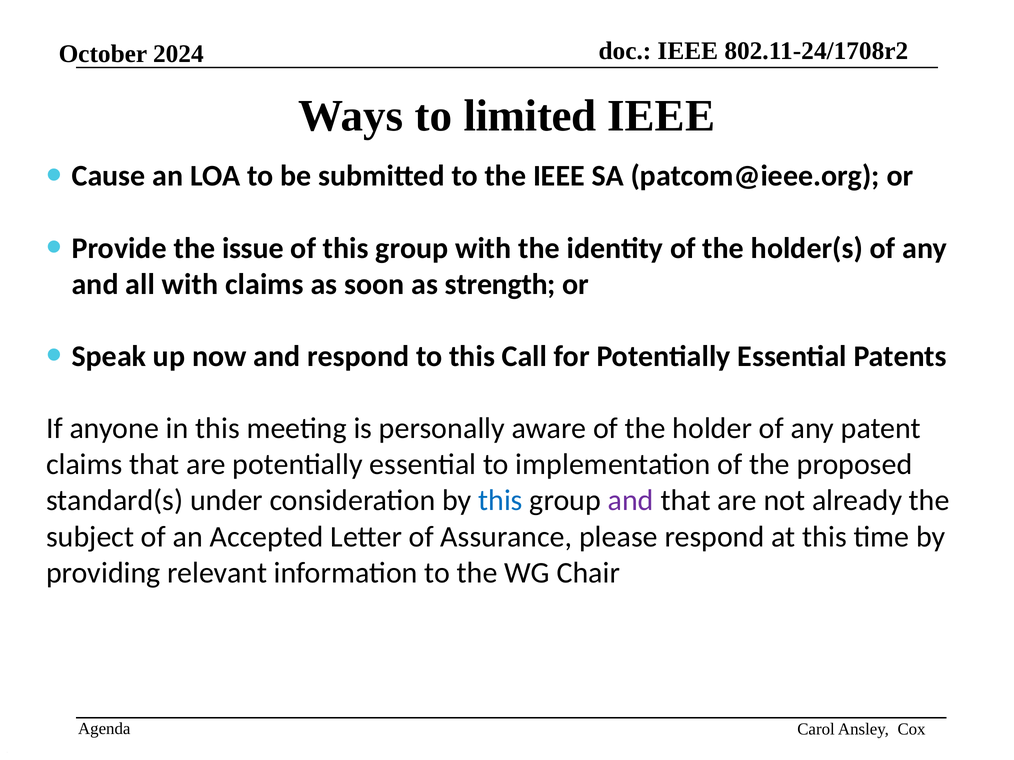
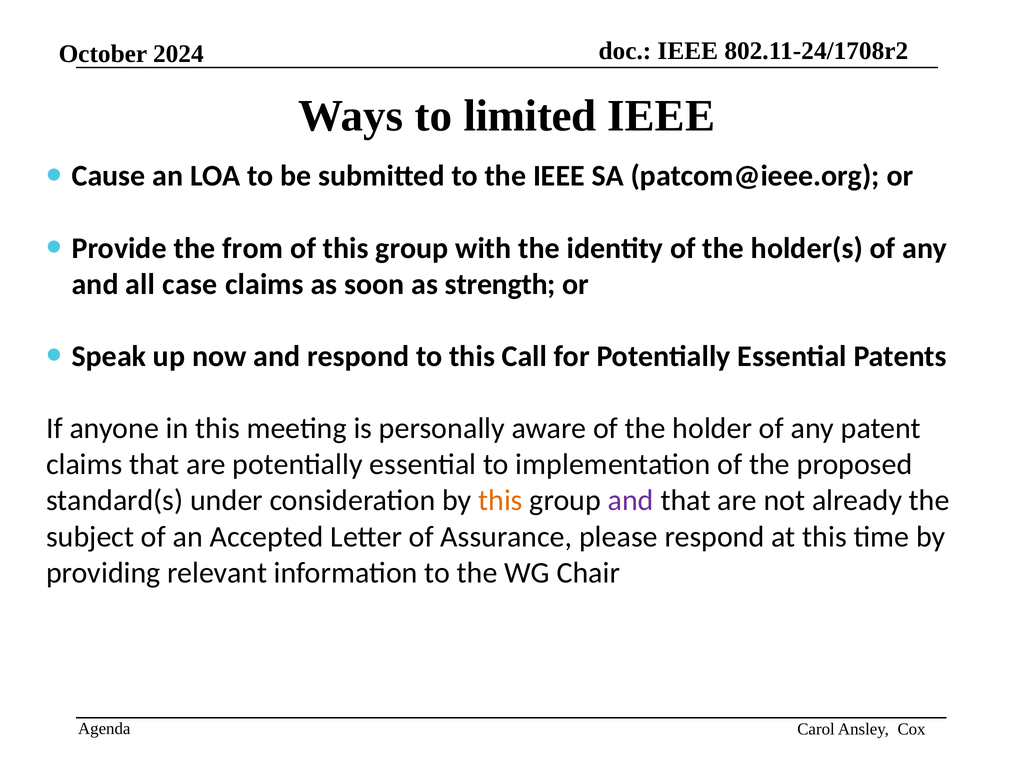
issue: issue -> from
all with: with -> case
this at (501, 501) colour: blue -> orange
